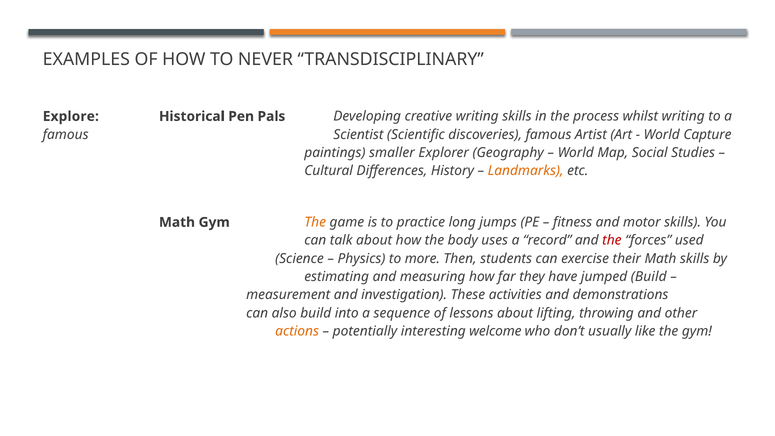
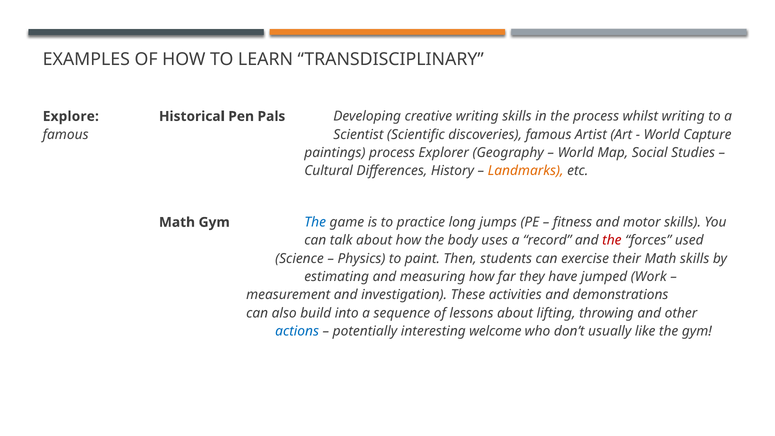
NEVER: NEVER -> LEARN
paintings smaller: smaller -> process
The at (315, 222) colour: orange -> blue
more: more -> paint
jumped Build: Build -> Work
actions colour: orange -> blue
